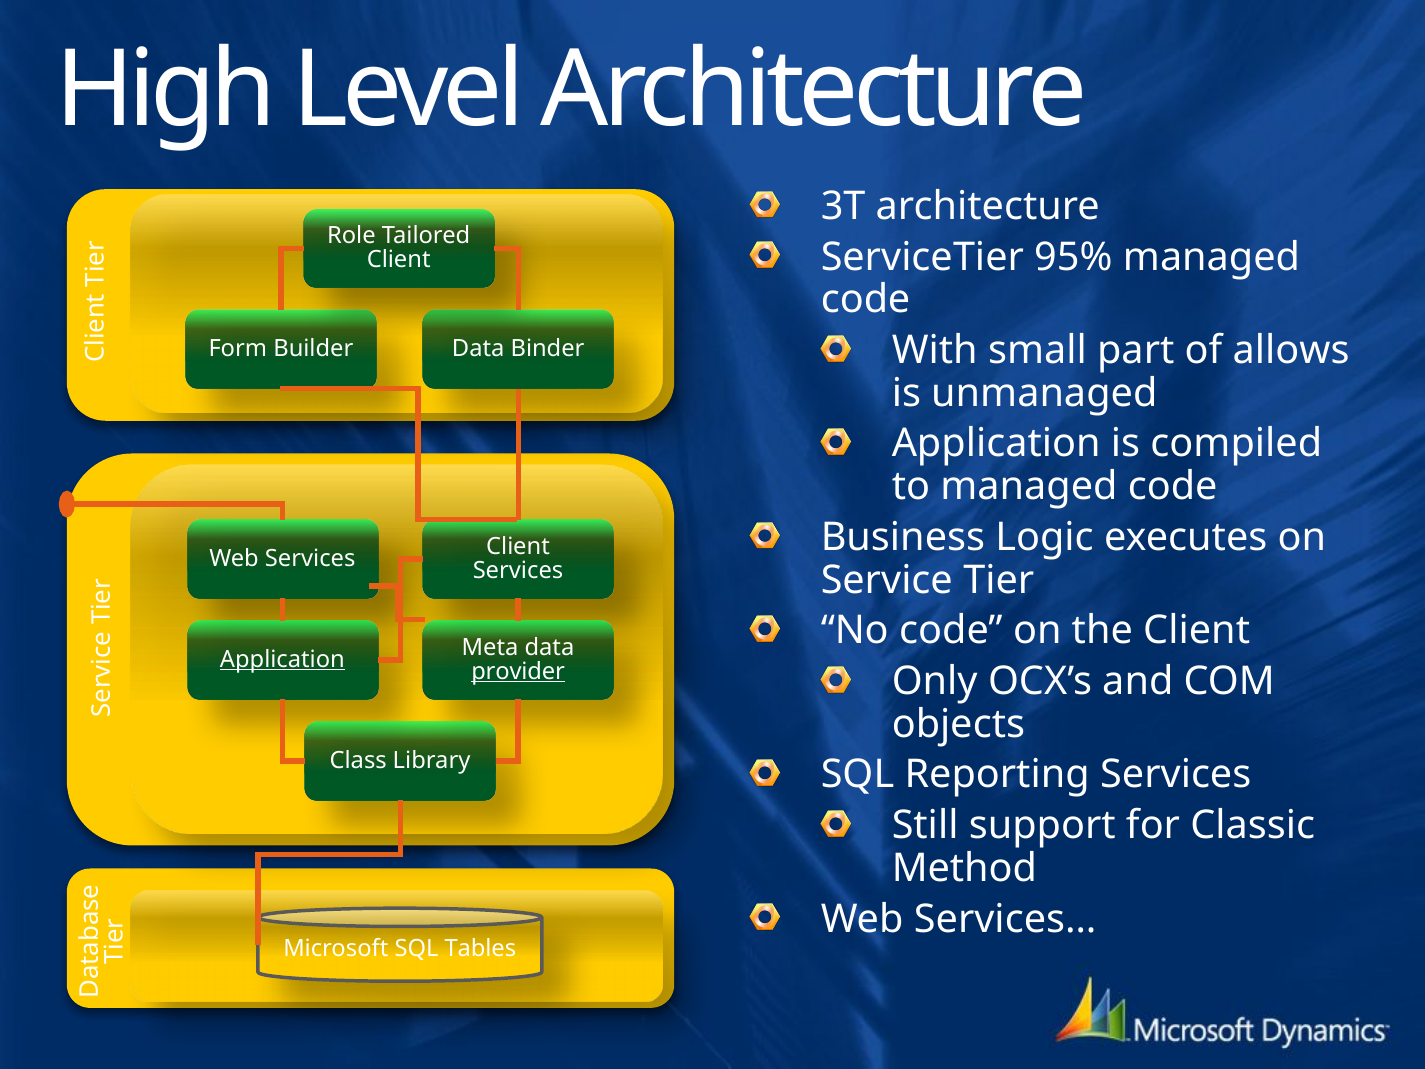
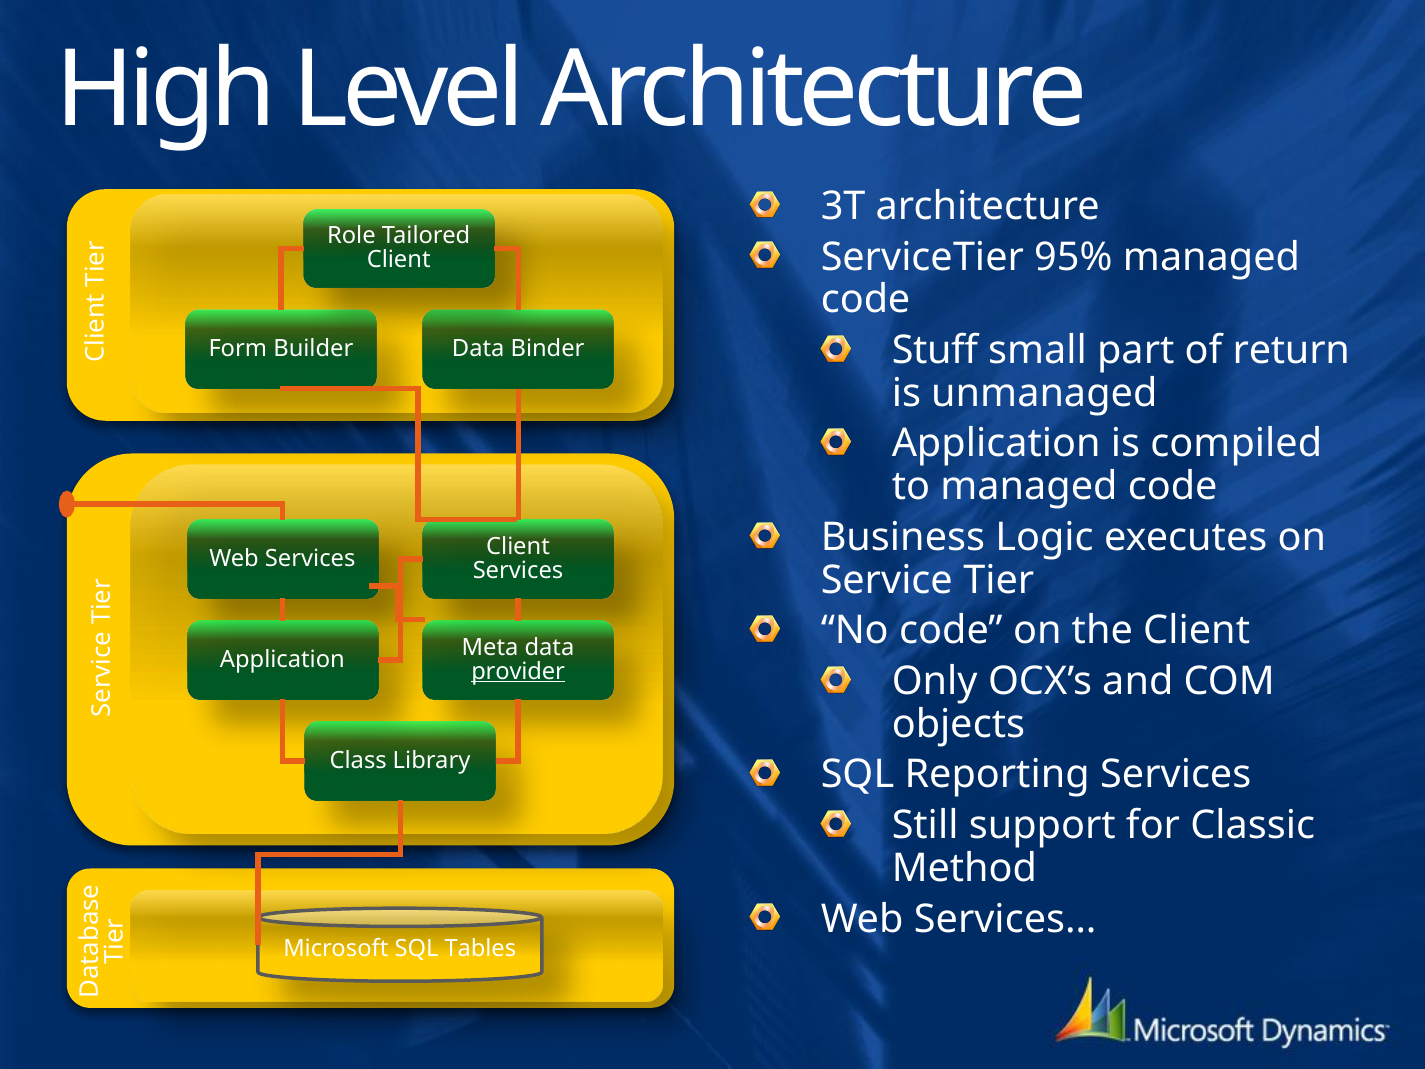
With: With -> Stuff
allows: allows -> return
Application at (282, 659) underline: present -> none
